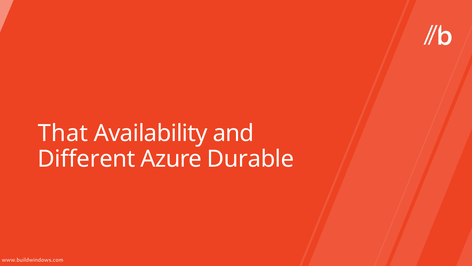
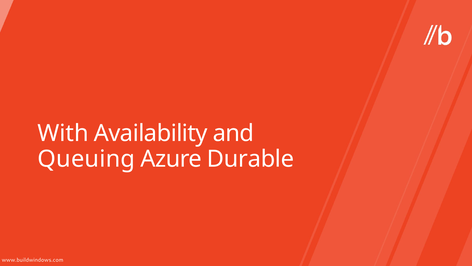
That: That -> With
Different: Different -> Queuing
